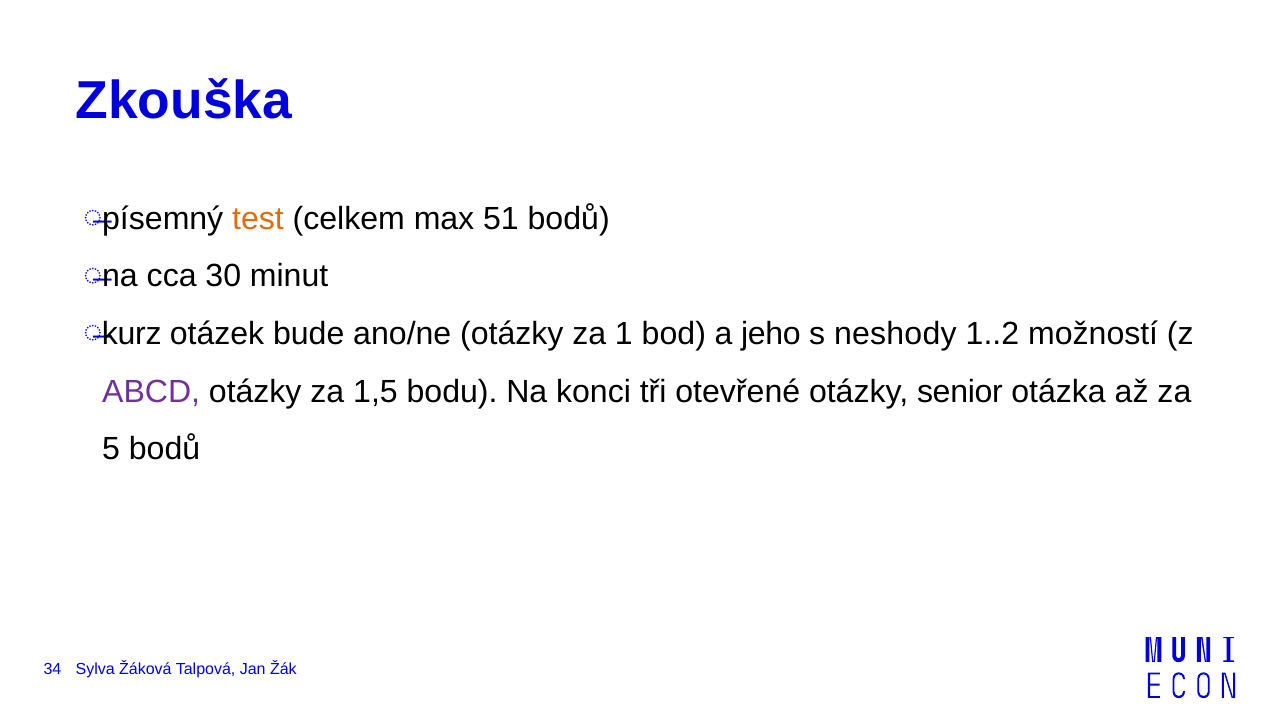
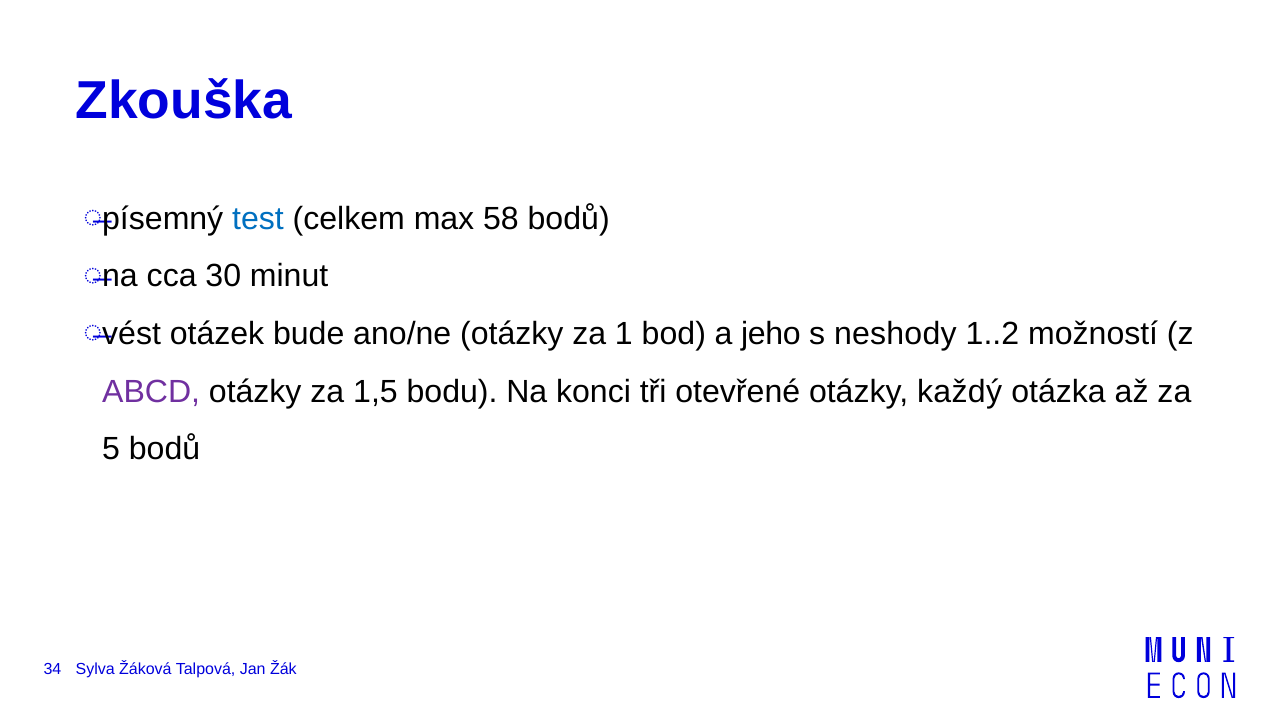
test colour: orange -> blue
51: 51 -> 58
kurz: kurz -> vést
senior: senior -> každý
